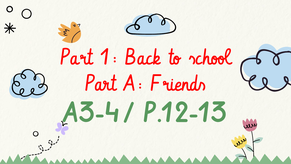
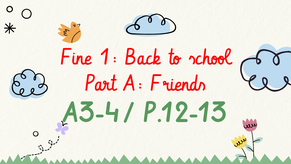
Part at (76, 57): Part -> Fine
